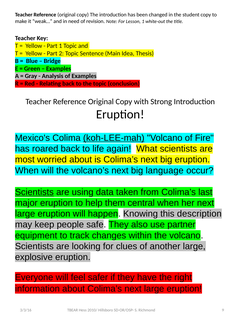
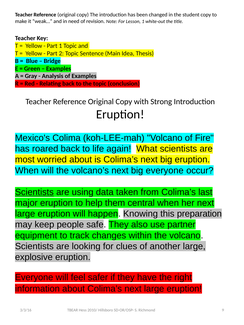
koh-LEE-mah underline: present -> none
big language: language -> everyone
description: description -> preparation
